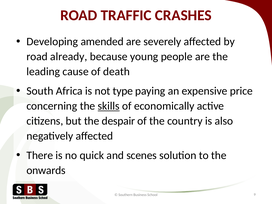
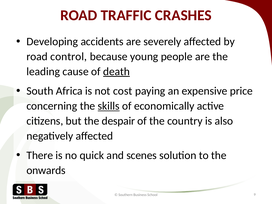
amended: amended -> accidents
already: already -> control
death underline: none -> present
type: type -> cost
